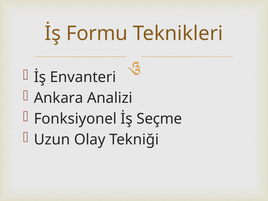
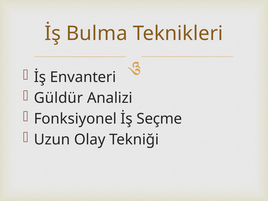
Formu: Formu -> Bulma
Ankara: Ankara -> Güldür
